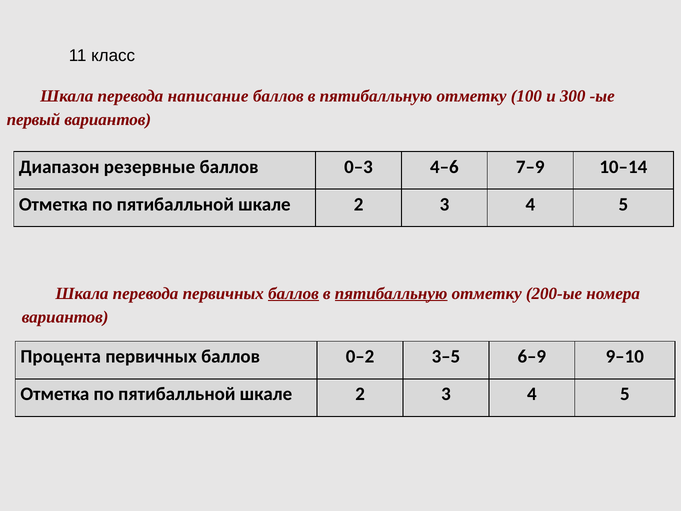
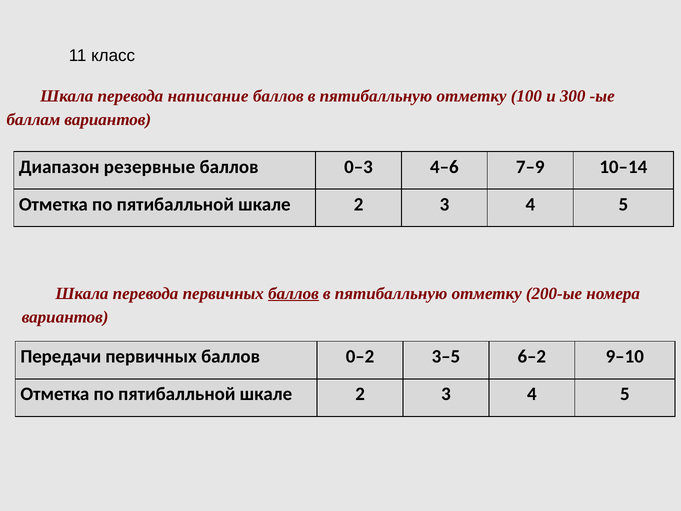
первый: первый -> баллам
пятибалльную at (391, 293) underline: present -> none
Процента: Процента -> Передачи
6–9: 6–9 -> 6–2
